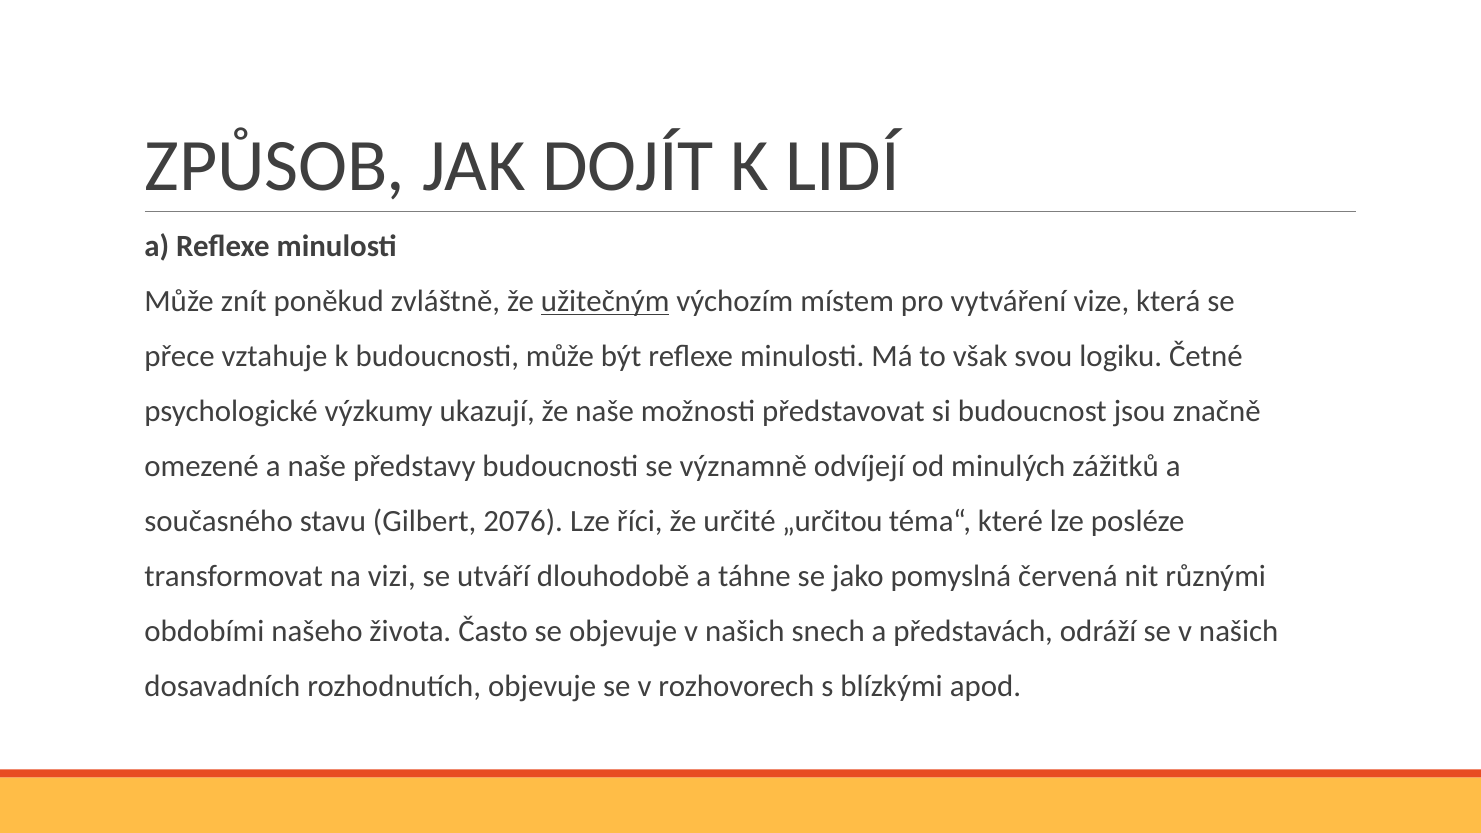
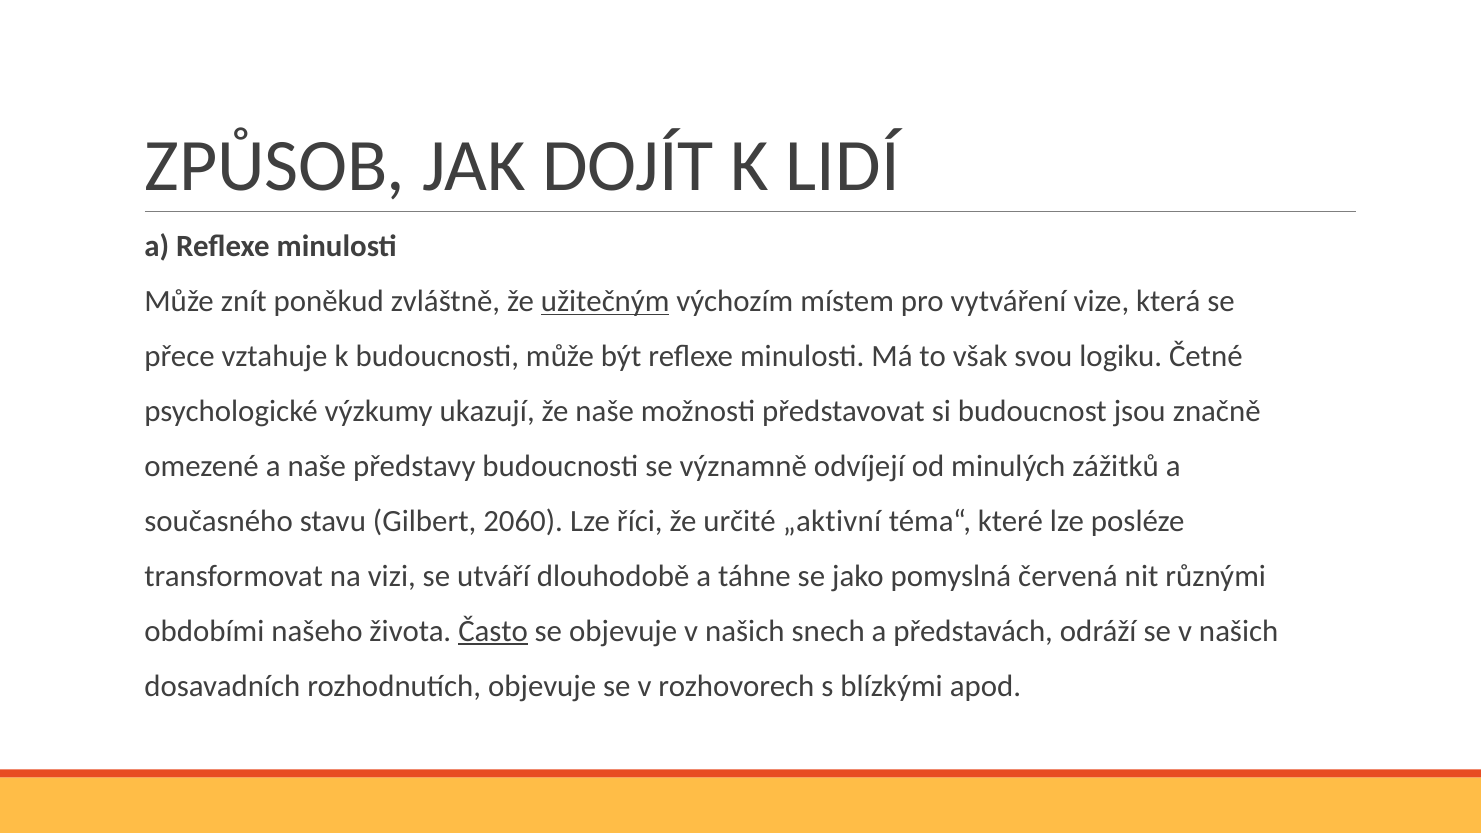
2076: 2076 -> 2060
„určitou: „určitou -> „aktivní
Často underline: none -> present
